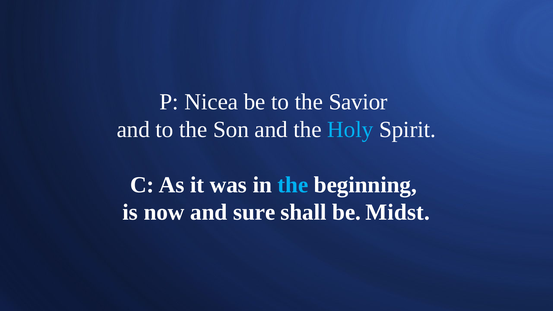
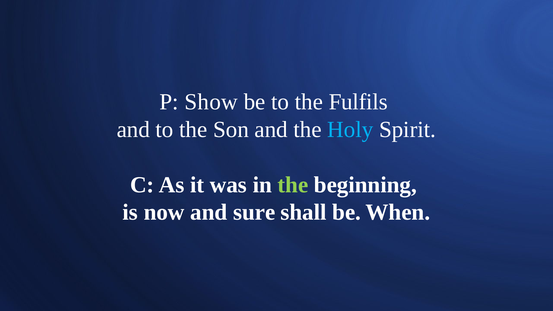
Nicea: Nicea -> Show
Savior: Savior -> Fulfils
the at (293, 185) colour: light blue -> light green
Midst: Midst -> When
